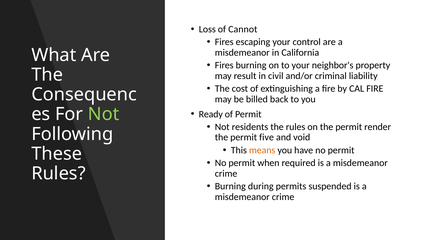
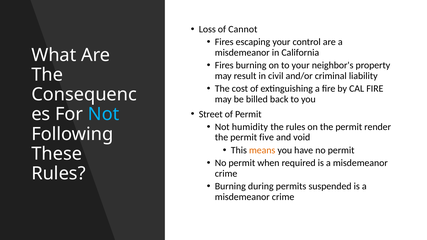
Ready: Ready -> Street
Not at (104, 114) colour: light green -> light blue
residents: residents -> humidity
